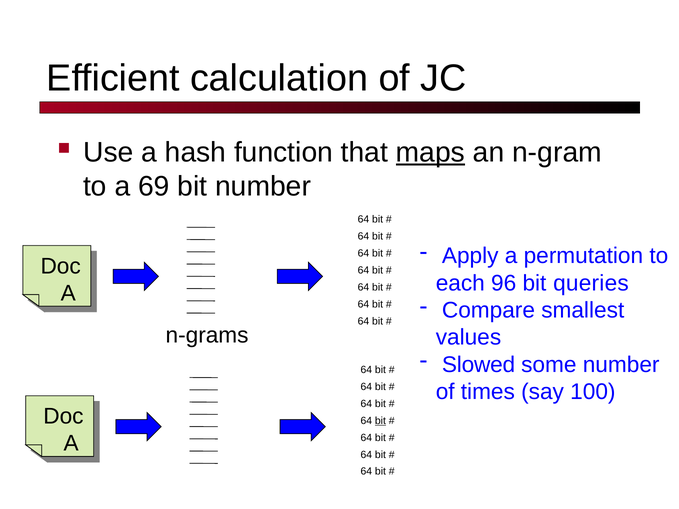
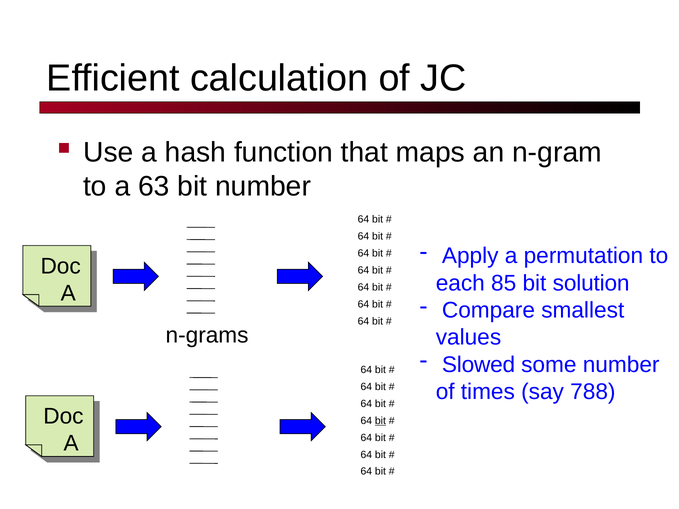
maps underline: present -> none
69: 69 -> 63
96: 96 -> 85
queries: queries -> solution
100: 100 -> 788
